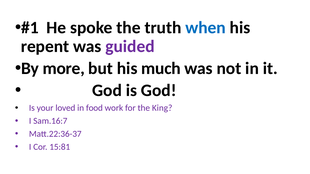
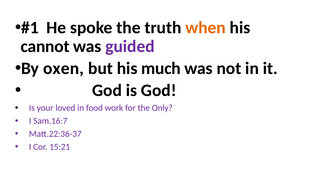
when colour: blue -> orange
repent: repent -> cannot
more: more -> oxen
King: King -> Only
15:81: 15:81 -> 15:21
